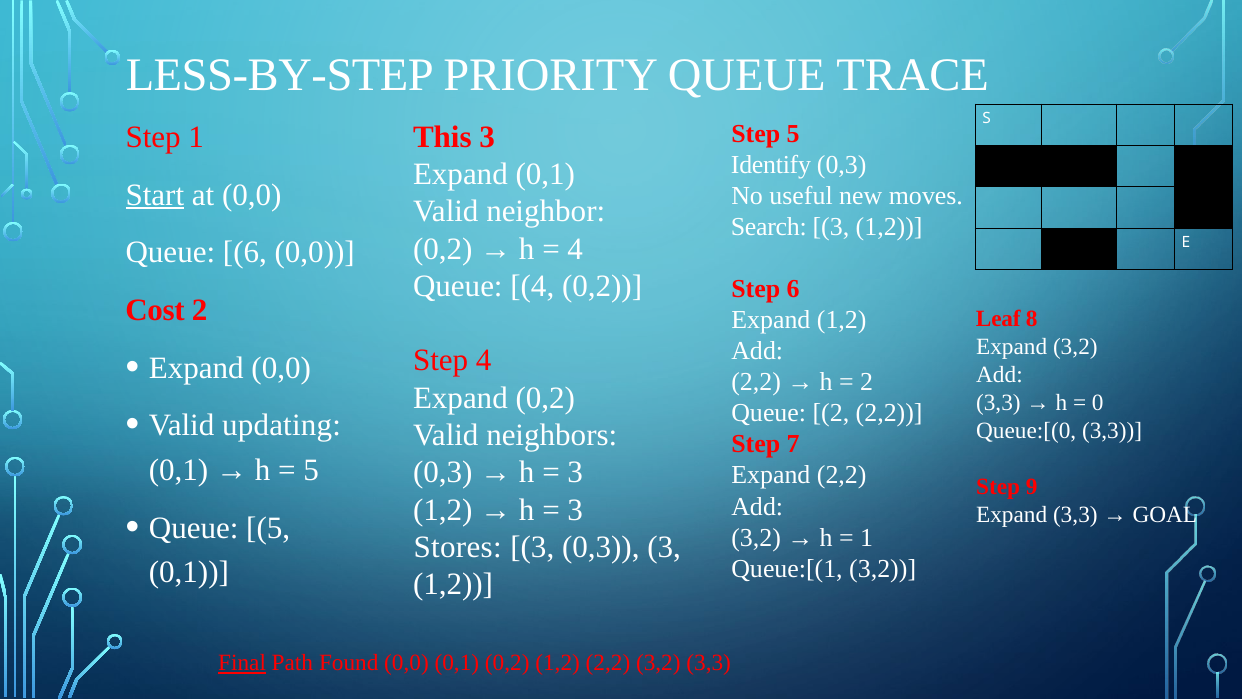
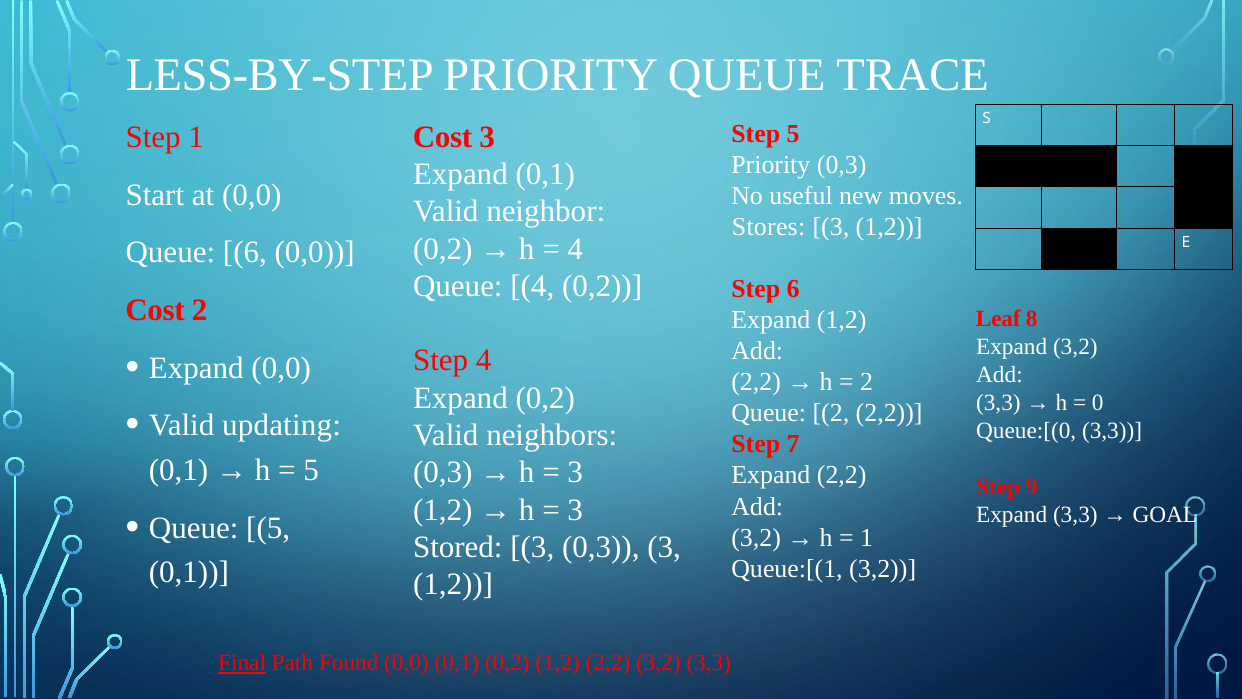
This at (442, 137): This -> Cost
Identify at (771, 165): Identify -> Priority
Start underline: present -> none
Search: Search -> Stores
Stores: Stores -> Stored
